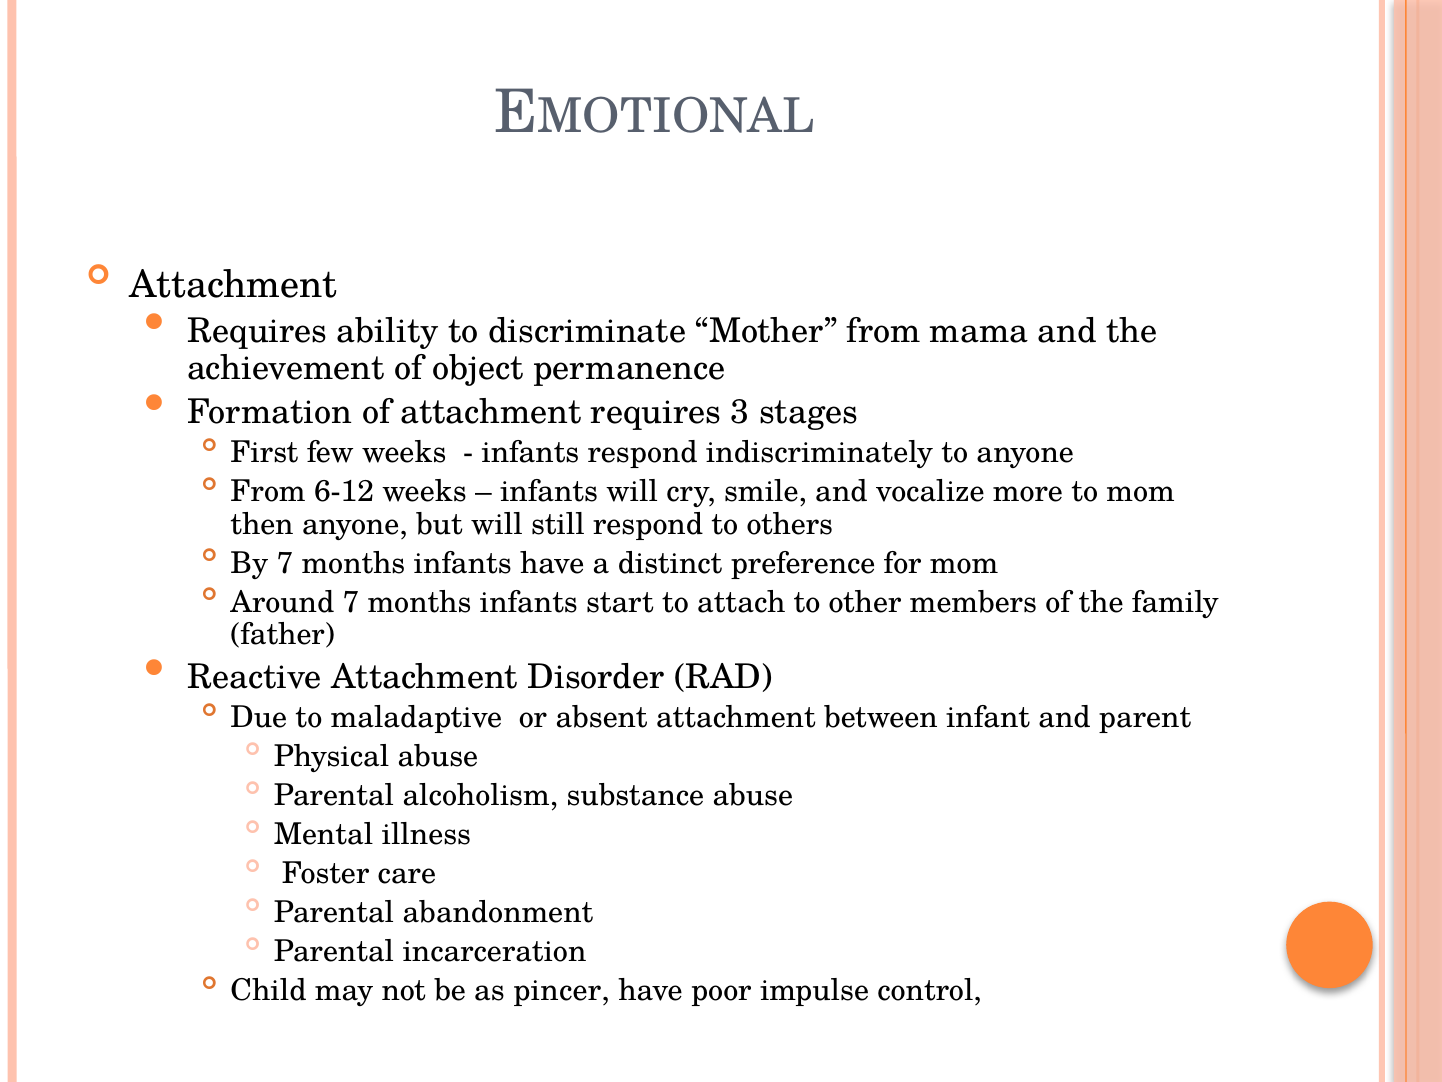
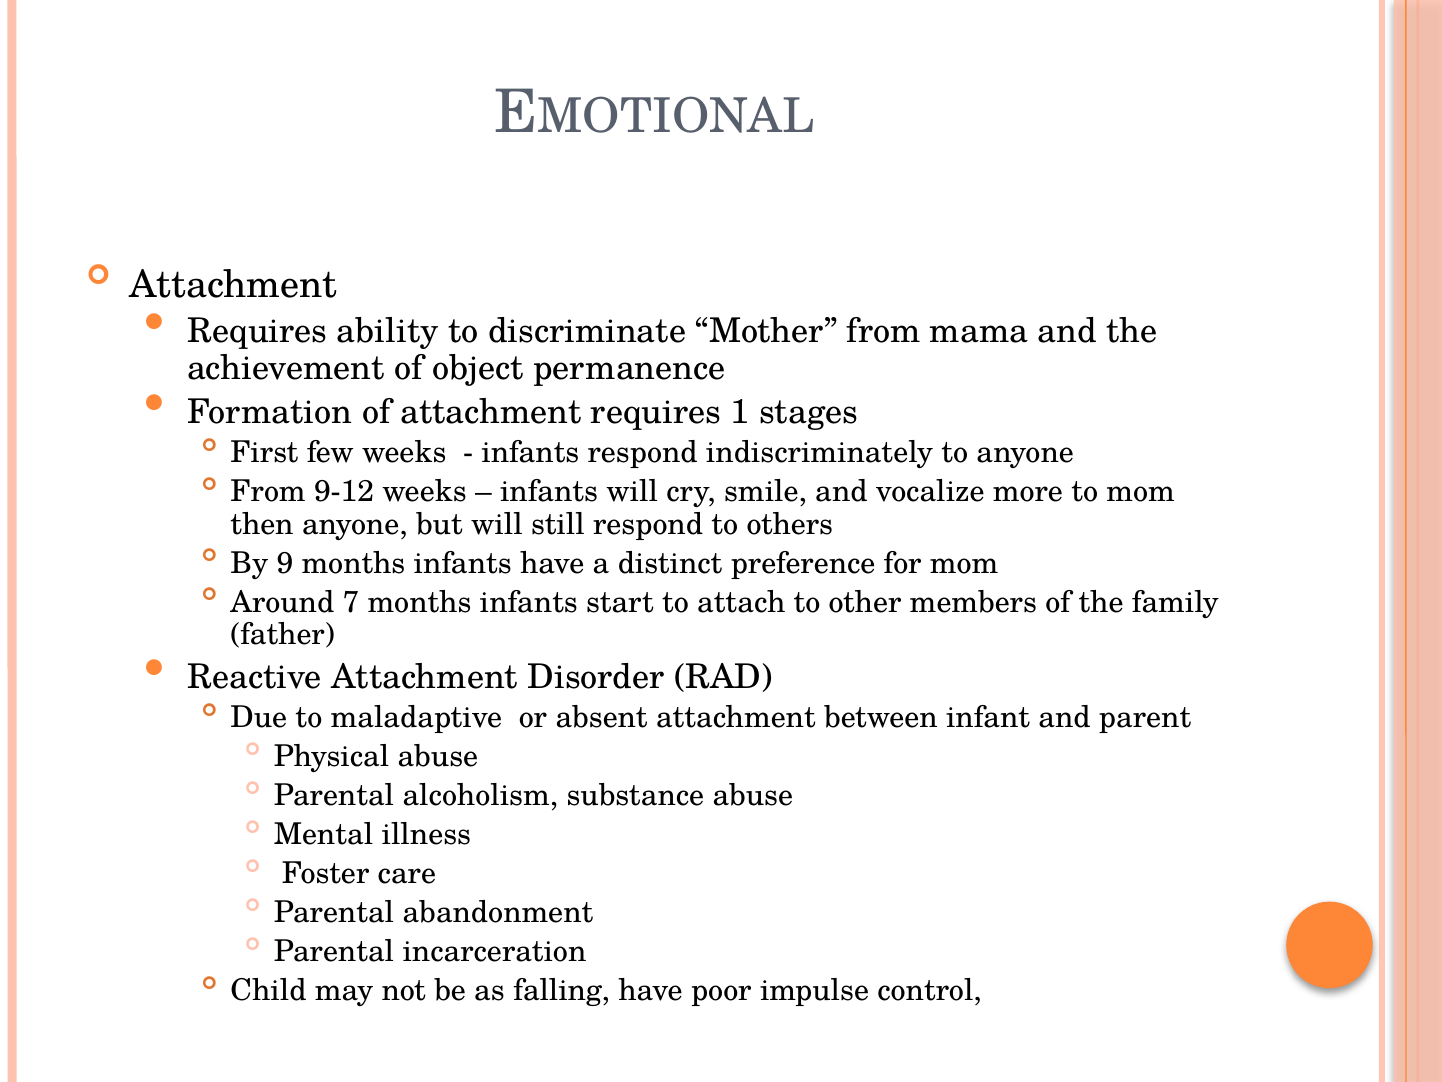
3: 3 -> 1
6-12: 6-12 -> 9-12
By 7: 7 -> 9
pincer: pincer -> falling
